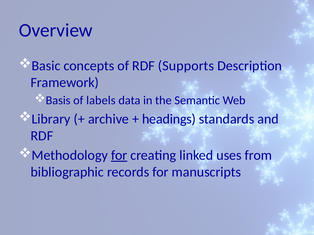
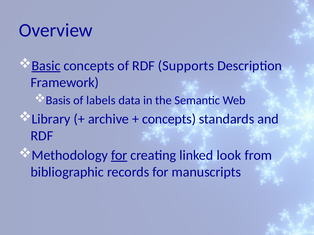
Basic underline: none -> present
headings at (169, 119): headings -> concepts
uses: uses -> look
